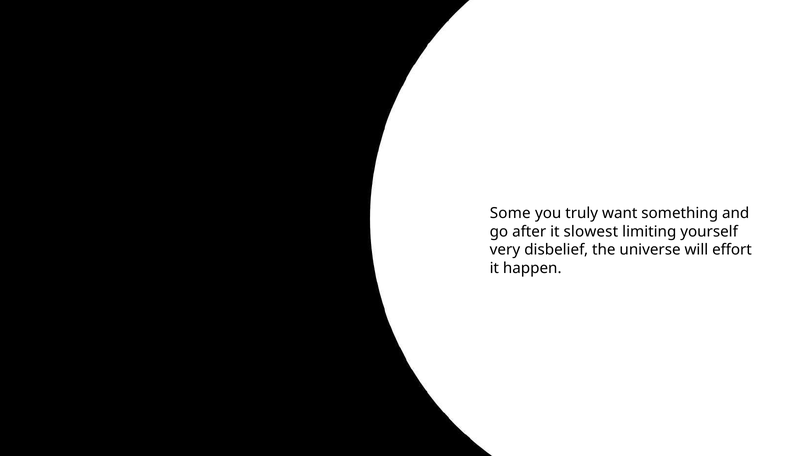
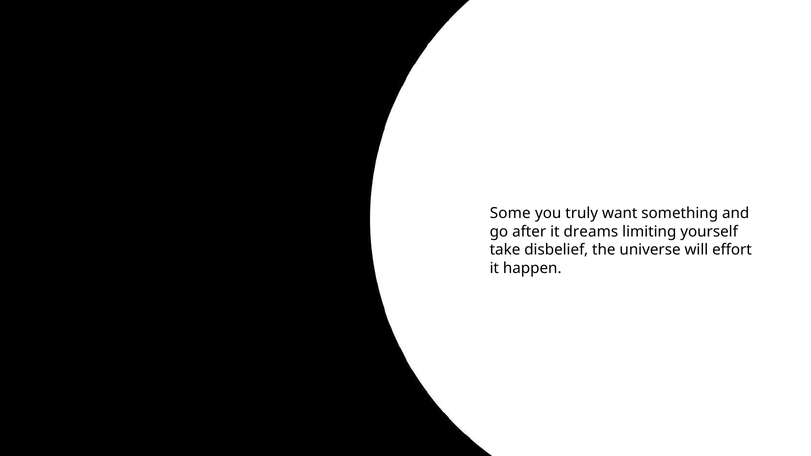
slowest: slowest -> dreams
very: very -> take
